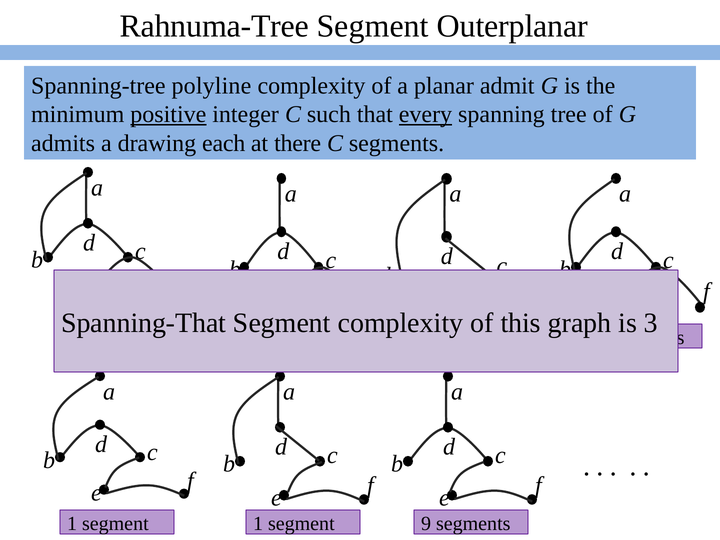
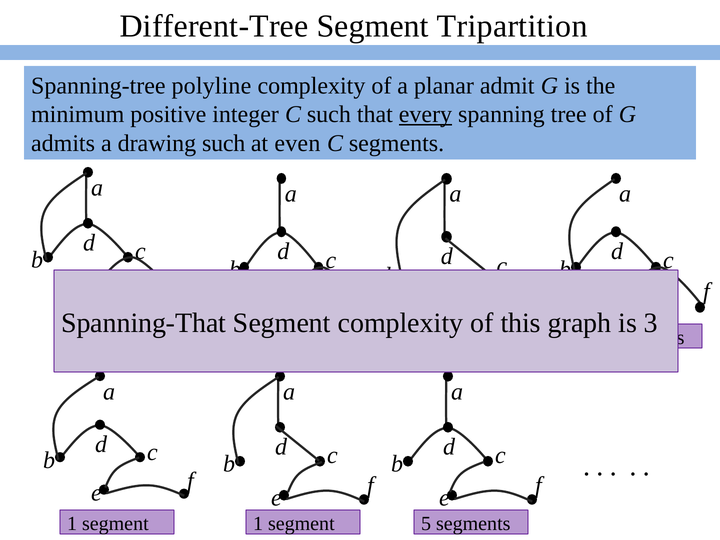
Rahnuma-Tree: Rahnuma-Tree -> Different-Tree
Outerplanar: Outerplanar -> Tripartition
positive underline: present -> none
drawing each: each -> such
there: there -> even
9: 9 -> 5
